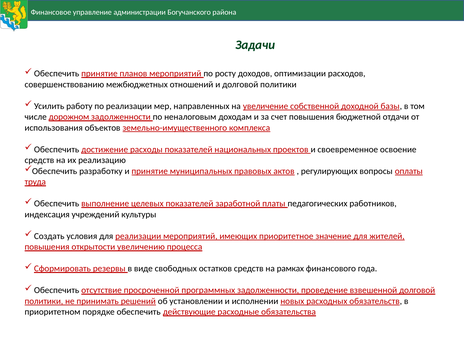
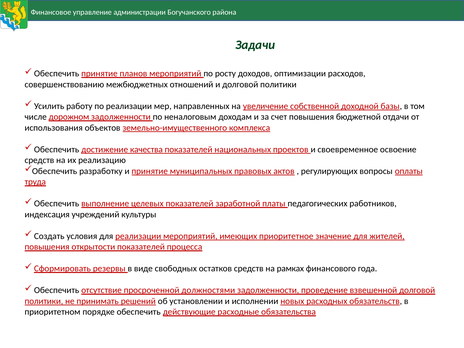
расходы: расходы -> качества
открытости увеличению: увеличению -> показателей
программных: программных -> должностями
